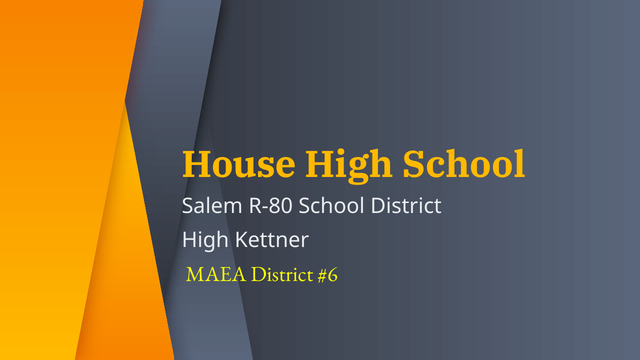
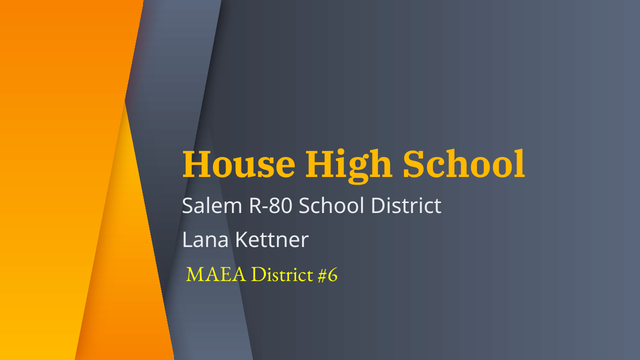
High at (205, 240): High -> Lana
